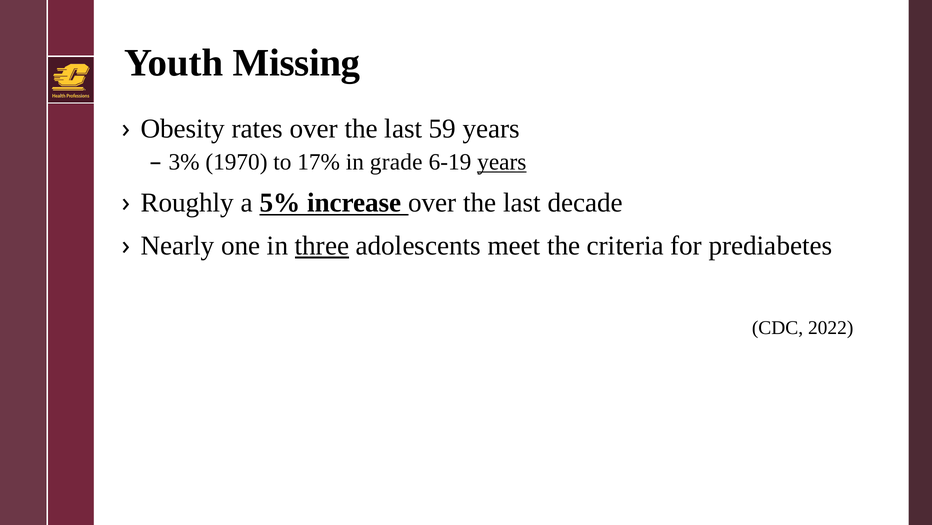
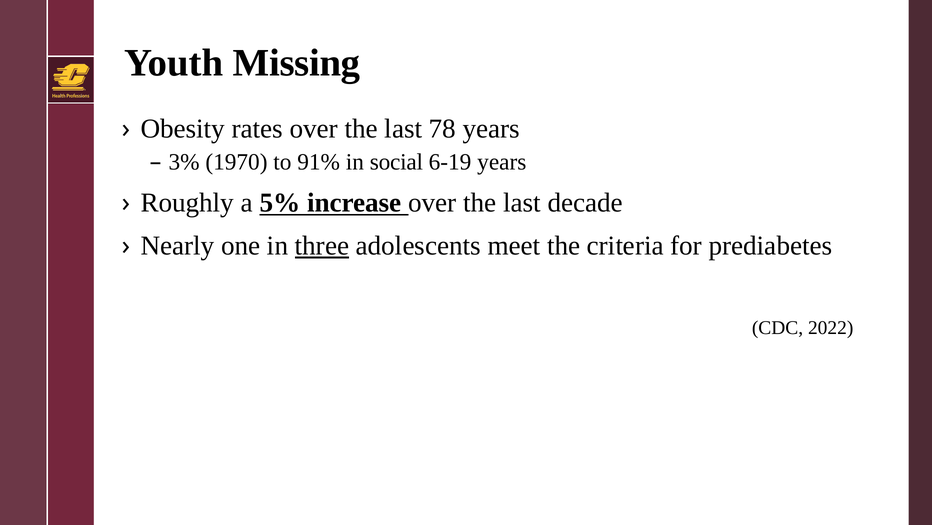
59: 59 -> 78
17%: 17% -> 91%
grade: grade -> social
years at (502, 162) underline: present -> none
